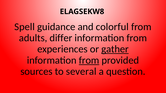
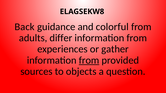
Spell: Spell -> Back
gather underline: present -> none
several: several -> objects
